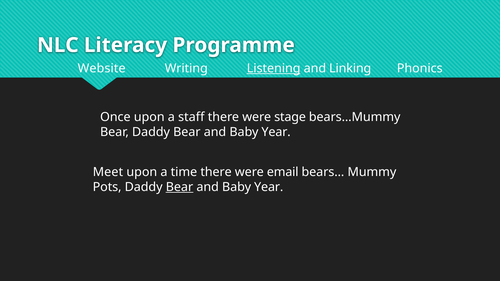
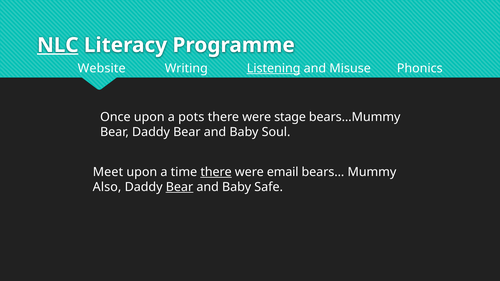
NLC underline: none -> present
Linking: Linking -> Misuse
staff: staff -> pots
Year at (276, 132): Year -> Soul
there at (216, 172) underline: none -> present
Pots: Pots -> Also
Year at (269, 187): Year -> Safe
